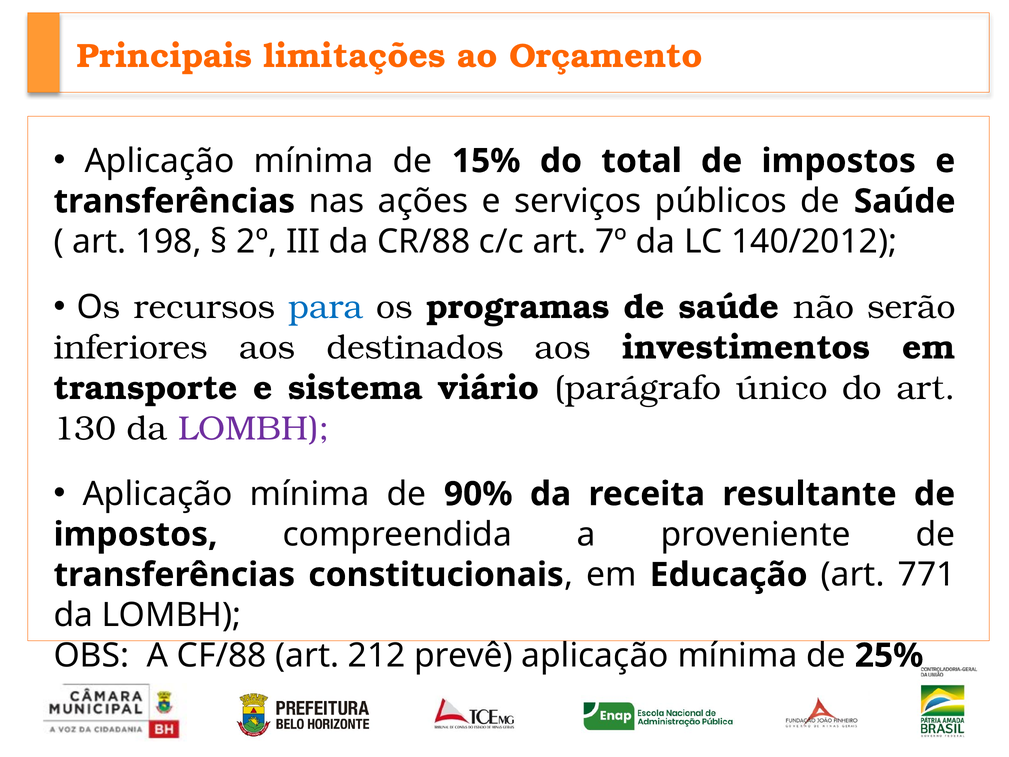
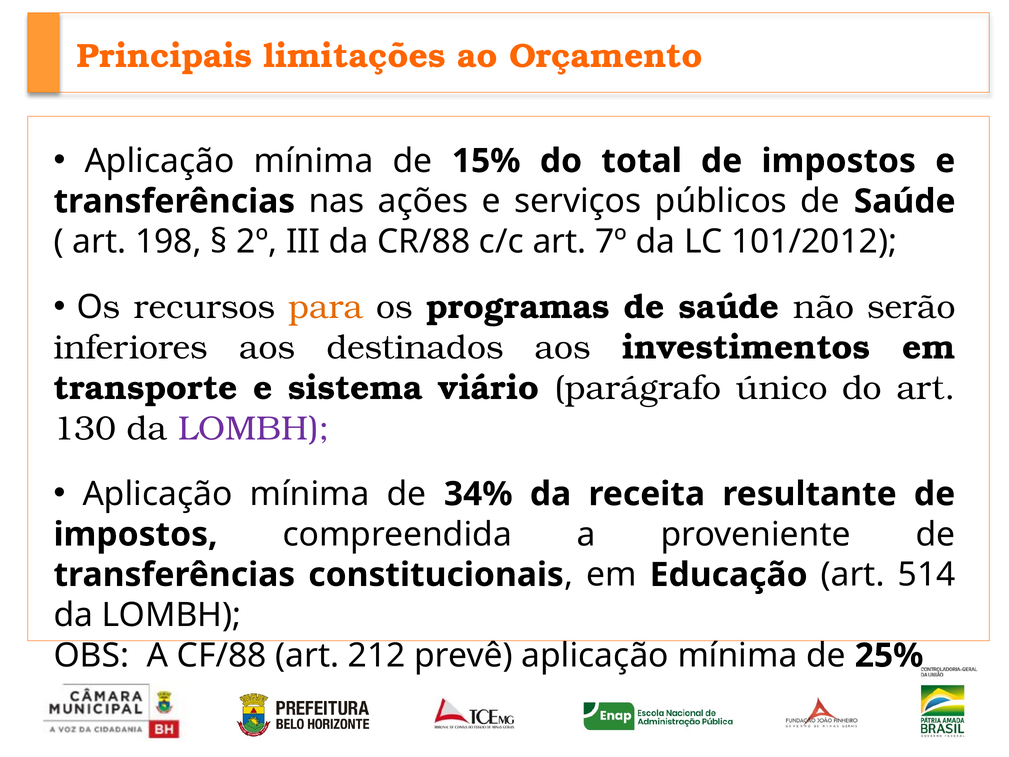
140/2012: 140/2012 -> 101/2012
para colour: blue -> orange
90%: 90% -> 34%
771: 771 -> 514
